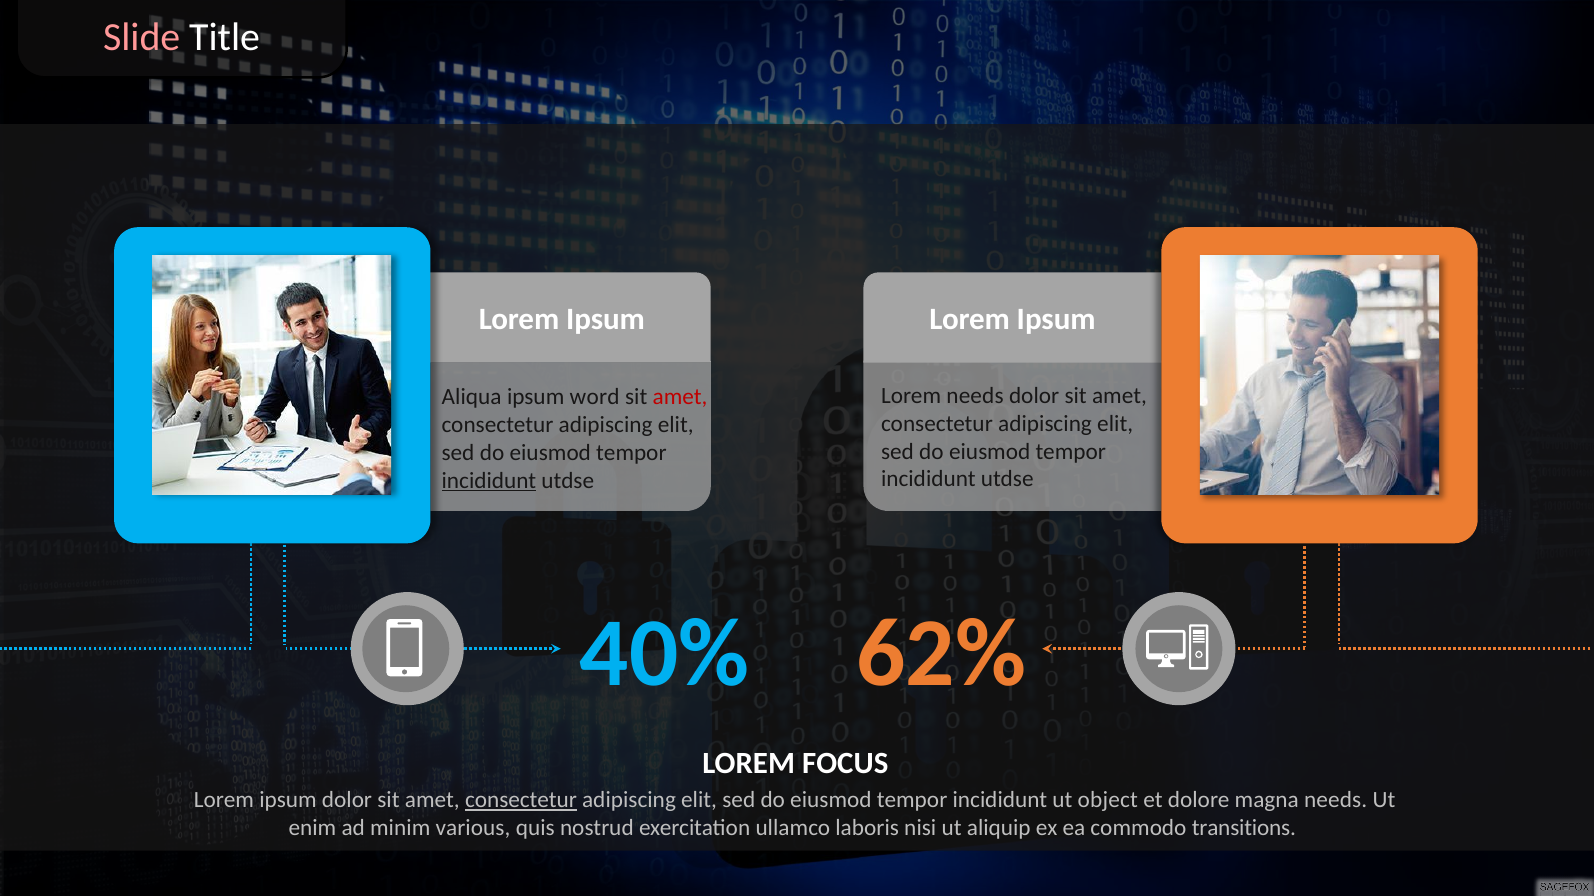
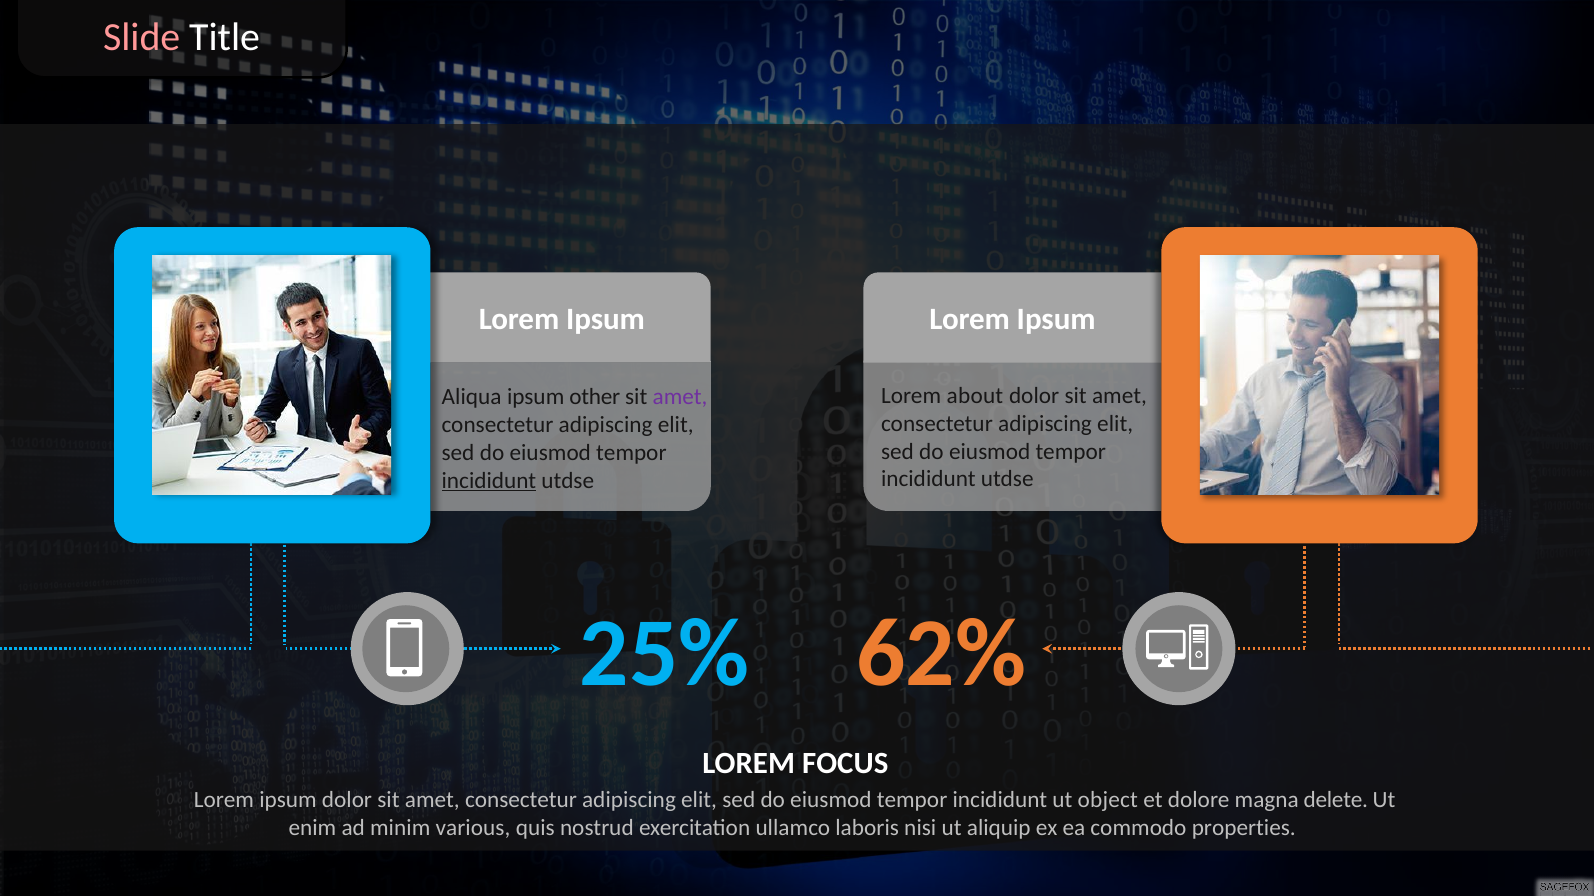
Lorem needs: needs -> about
word: word -> other
amet at (680, 397) colour: red -> purple
40%: 40% -> 25%
consectetur at (521, 800) underline: present -> none
magna needs: needs -> delete
transitions: transitions -> properties
